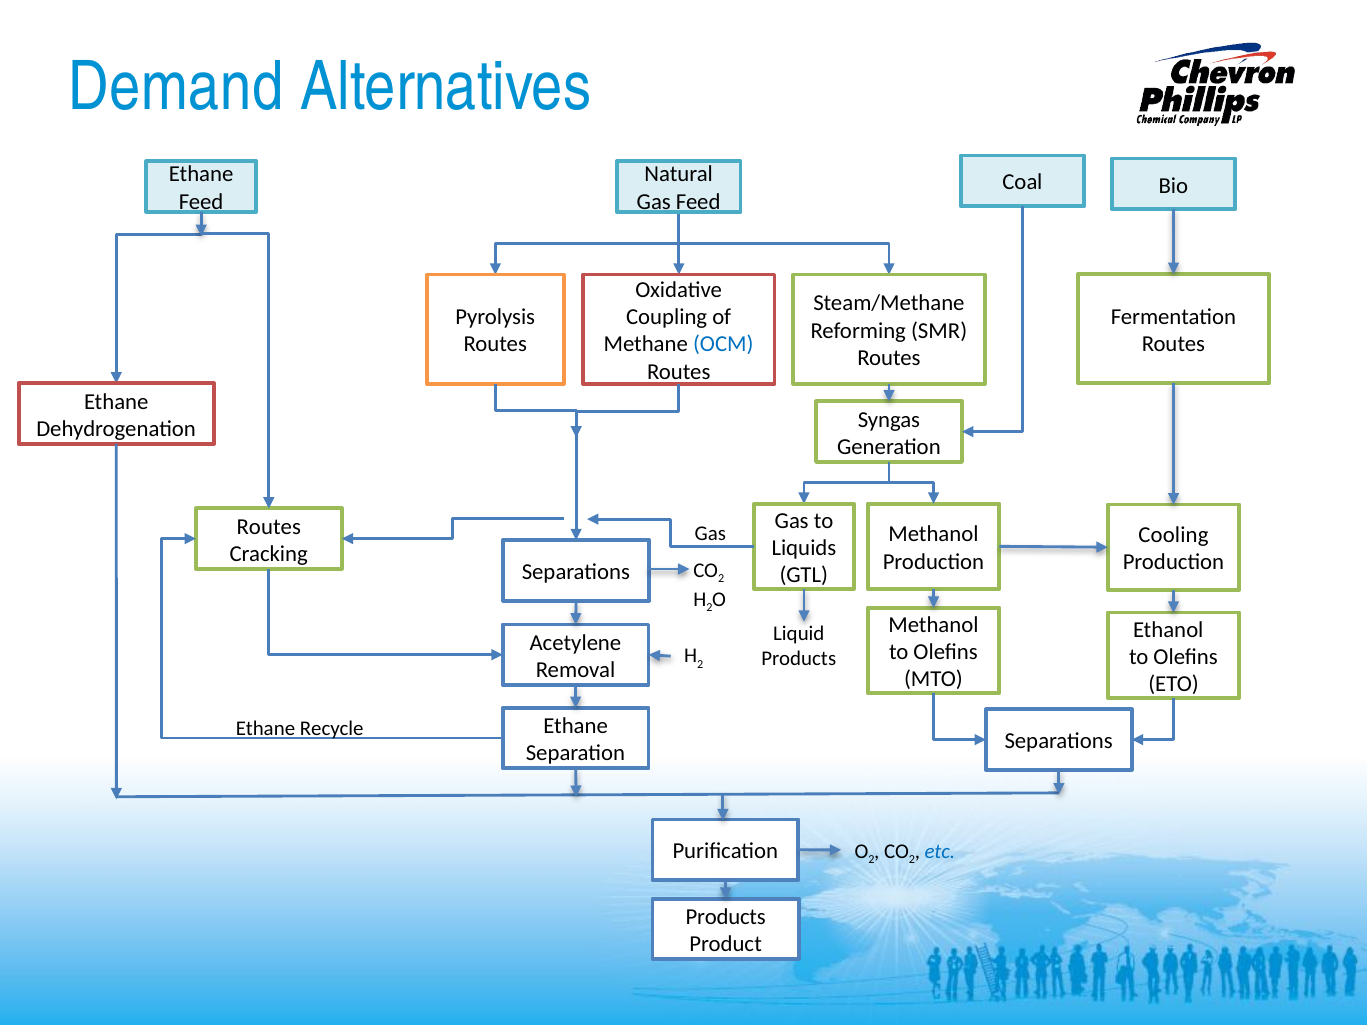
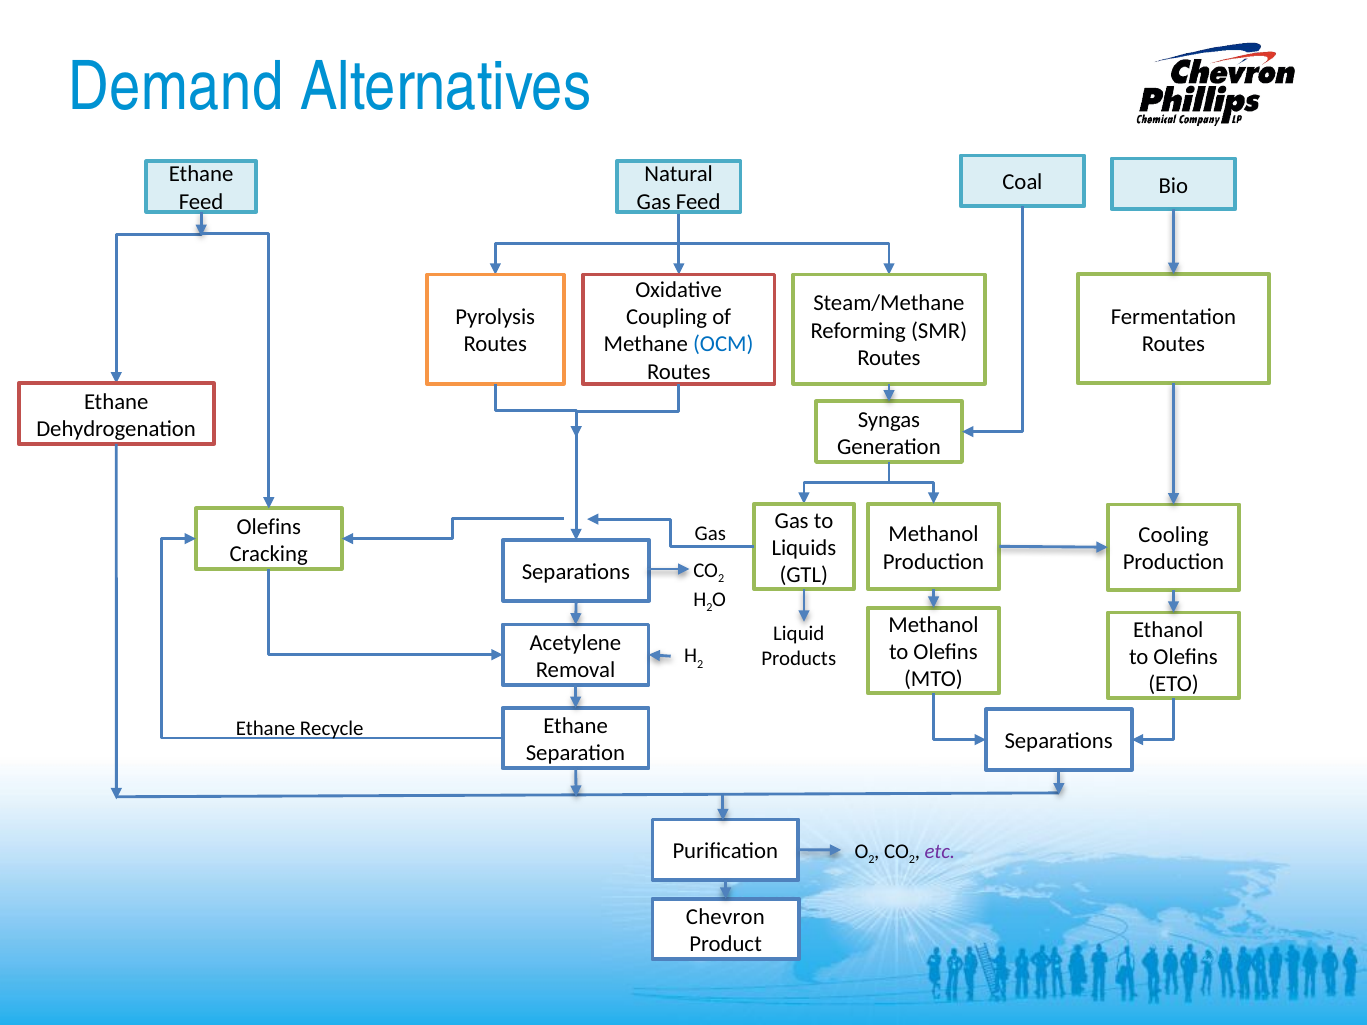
Routes at (269, 527): Routes -> Olefins
etc colour: blue -> purple
Products at (726, 917): Products -> Chevron
